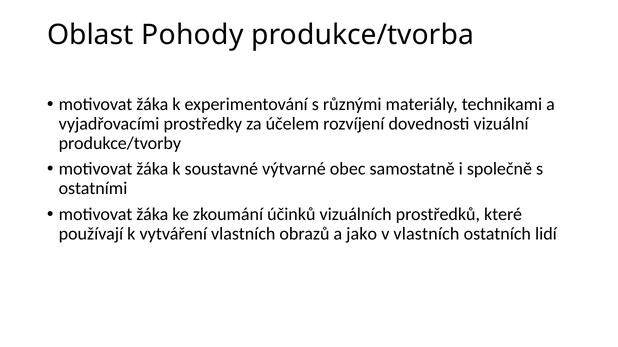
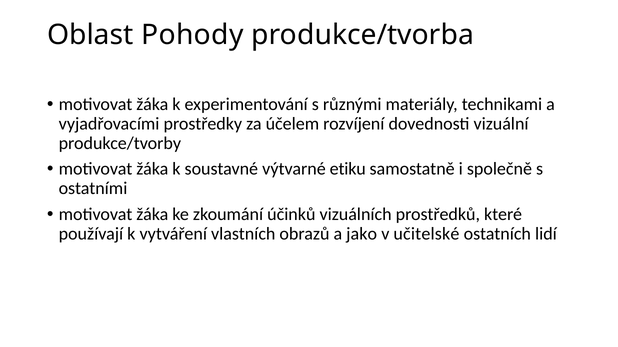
obec: obec -> etiku
v vlastních: vlastních -> učitelské
